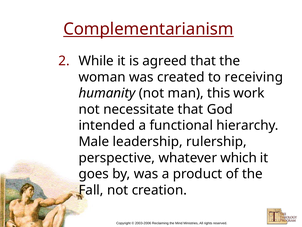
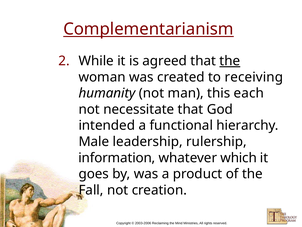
the at (230, 61) underline: none -> present
work: work -> each
perspective: perspective -> information
